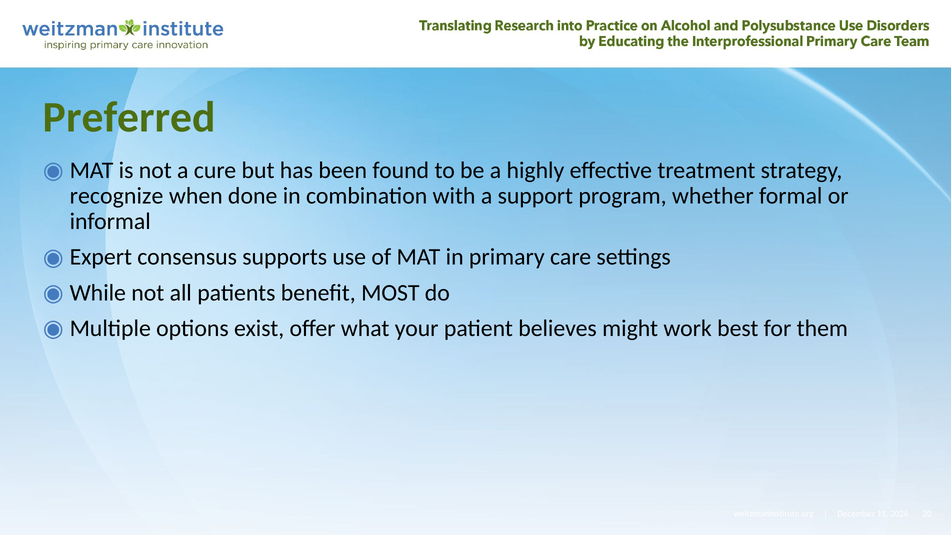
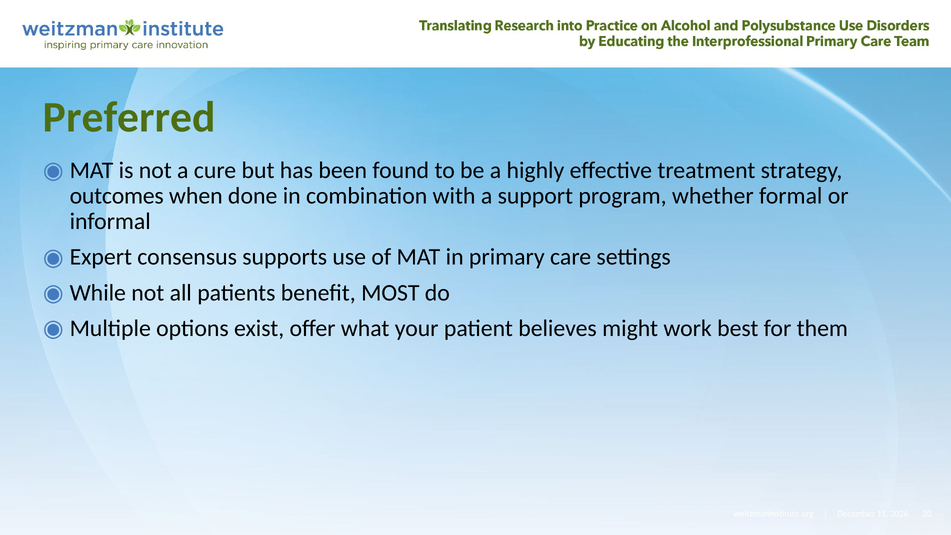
recognize: recognize -> outcomes
